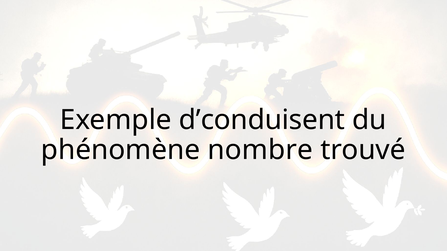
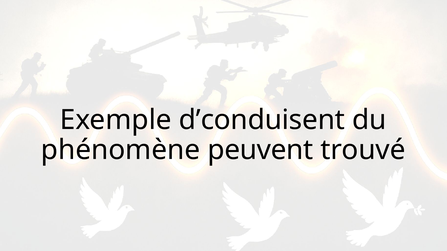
nombre: nombre -> peuvent
